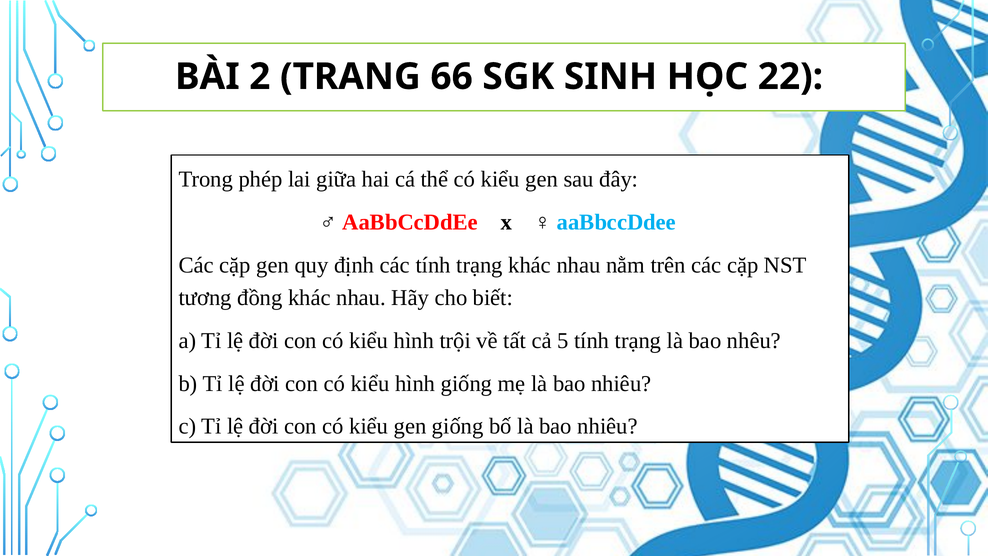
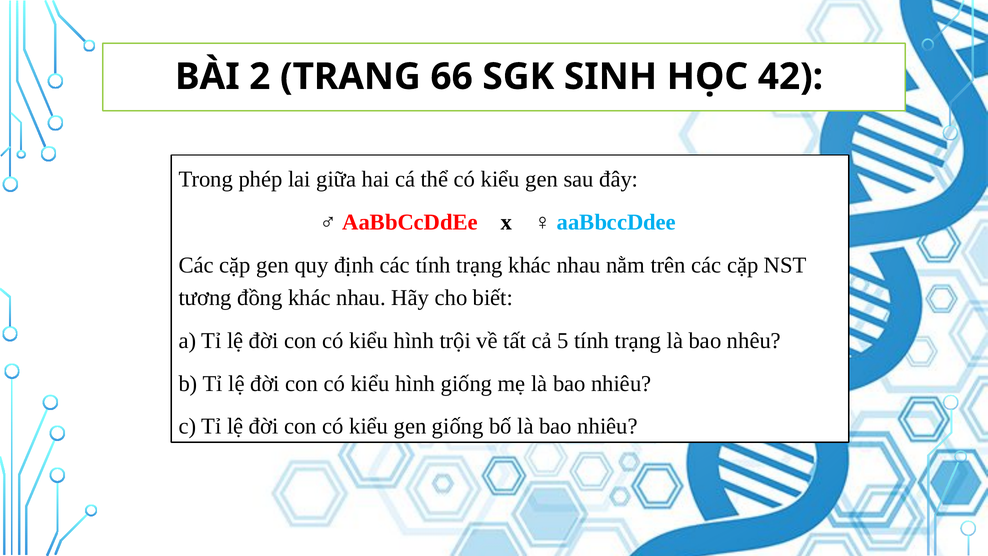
22: 22 -> 42
